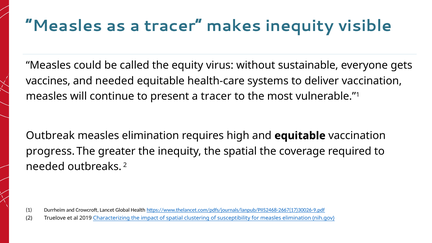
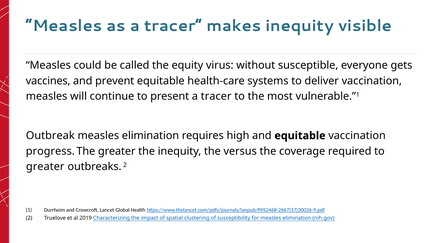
sustainable: sustainable -> susceptible
and needed: needed -> prevent
the spatial: spatial -> versus
needed at (45, 167): needed -> greater
